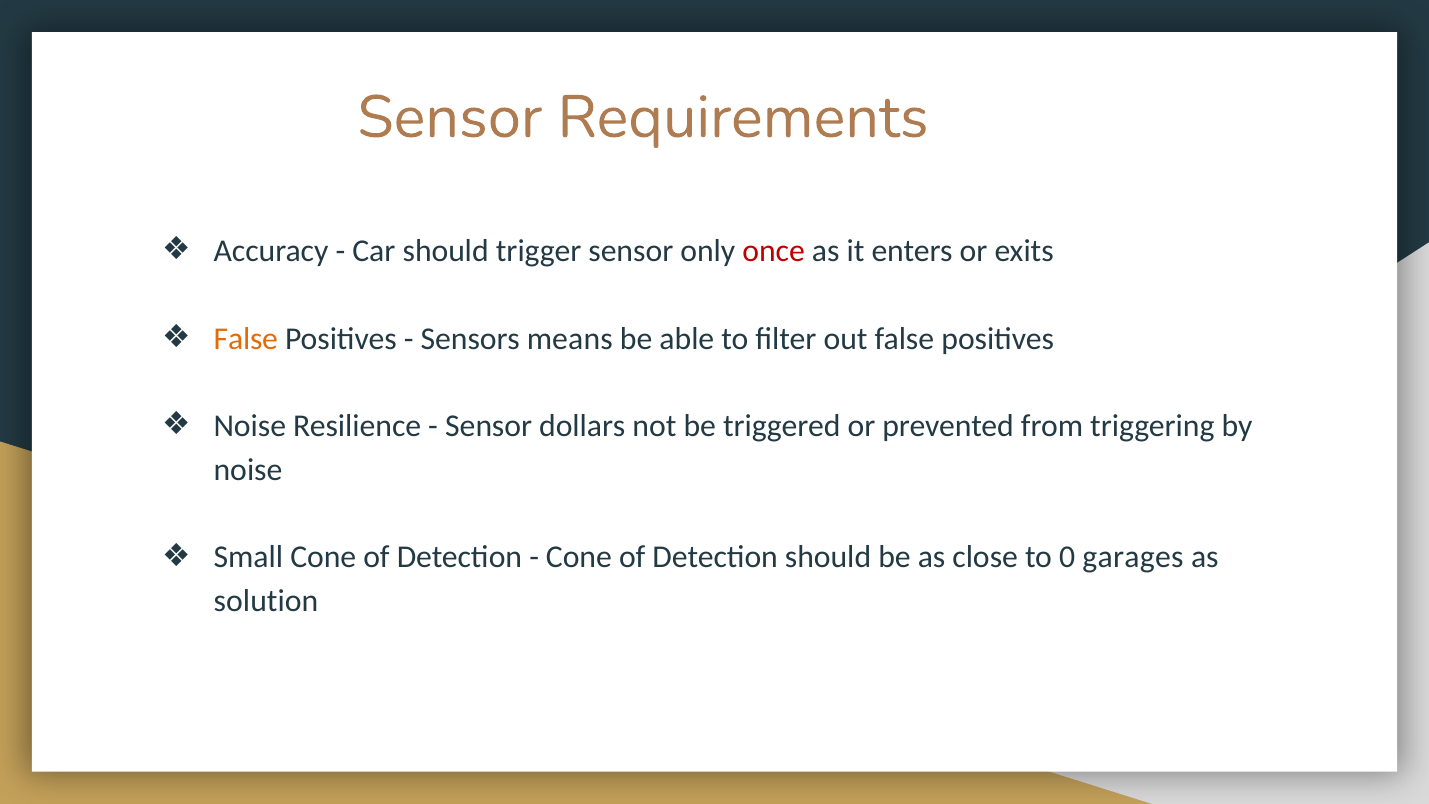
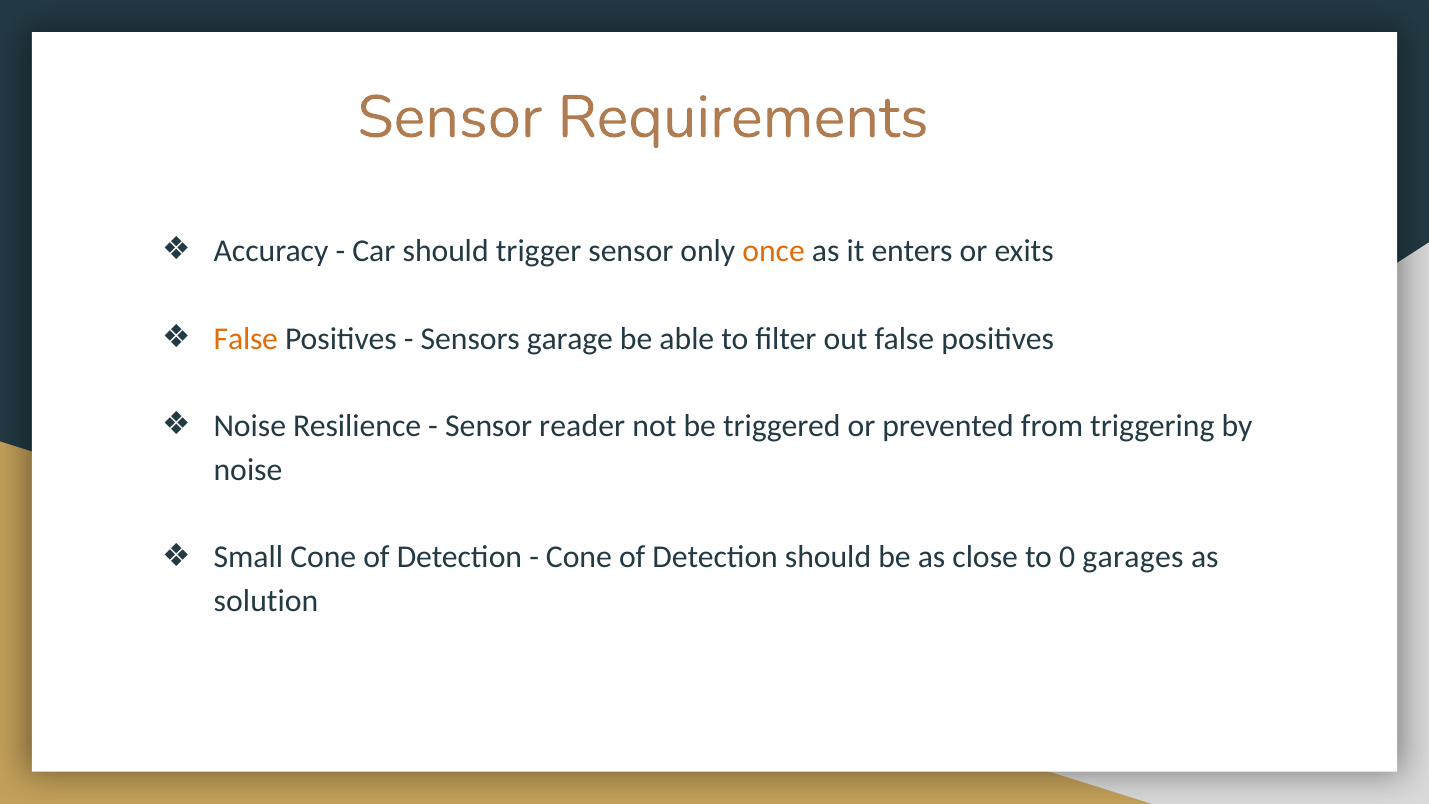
once colour: red -> orange
means: means -> garage
dollars: dollars -> reader
